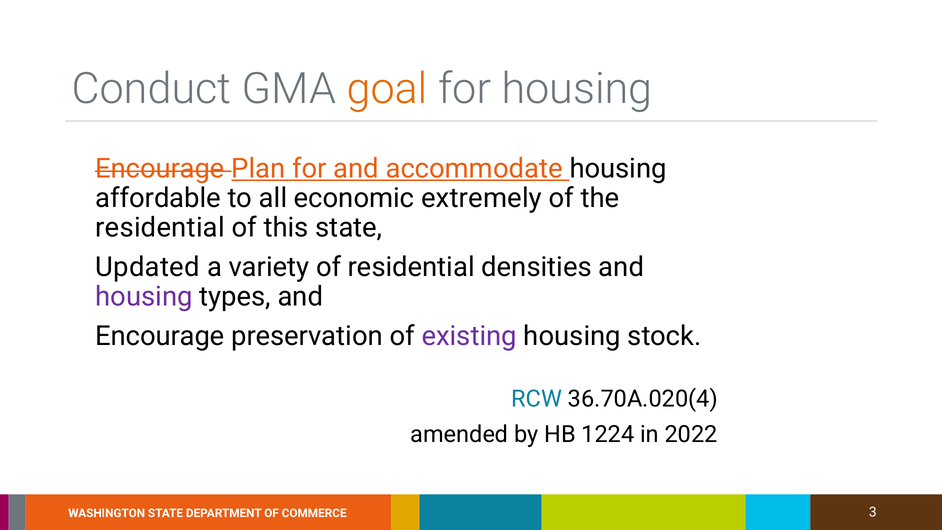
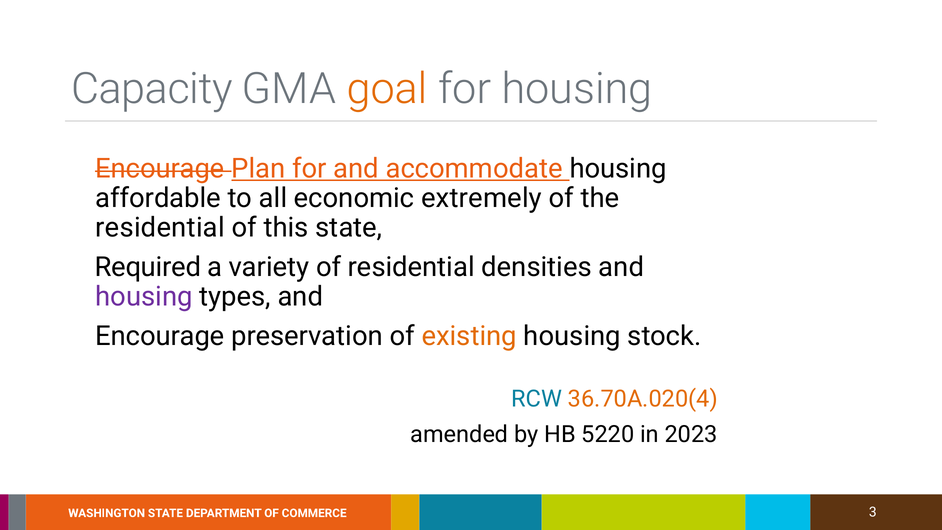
Conduct: Conduct -> Capacity
Updated: Updated -> Required
existing colour: purple -> orange
36.70A.020(4 colour: black -> orange
1224: 1224 -> 5220
2022: 2022 -> 2023
